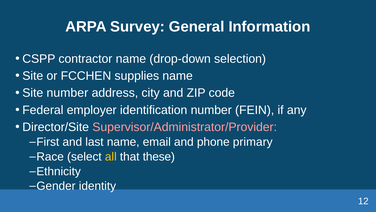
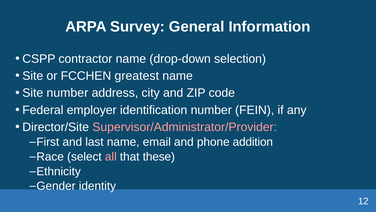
supplies: supplies -> greatest
primary: primary -> addition
all colour: yellow -> pink
